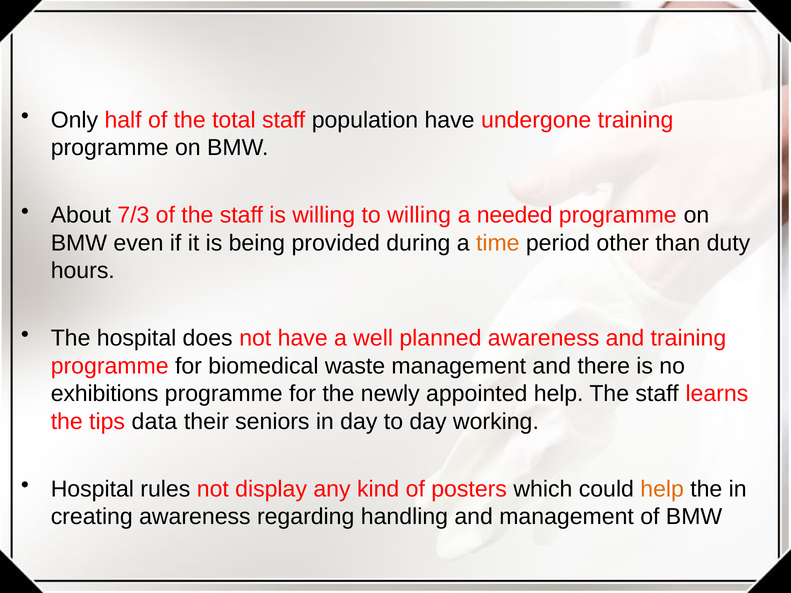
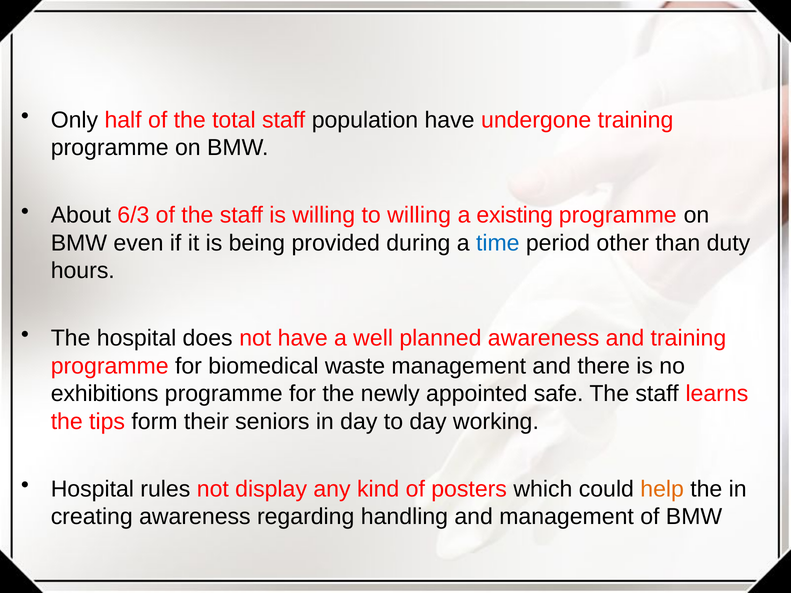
7/3: 7/3 -> 6/3
needed: needed -> existing
time colour: orange -> blue
appointed help: help -> safe
data: data -> form
